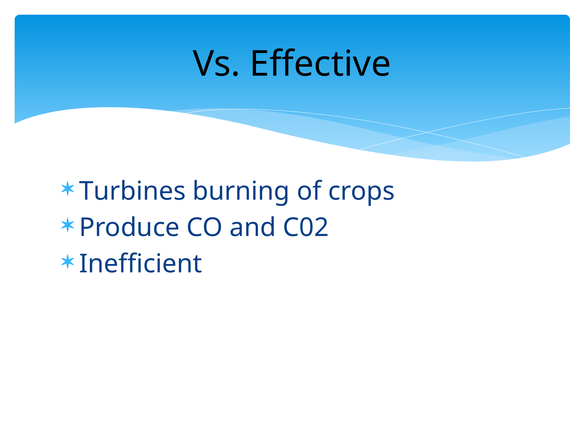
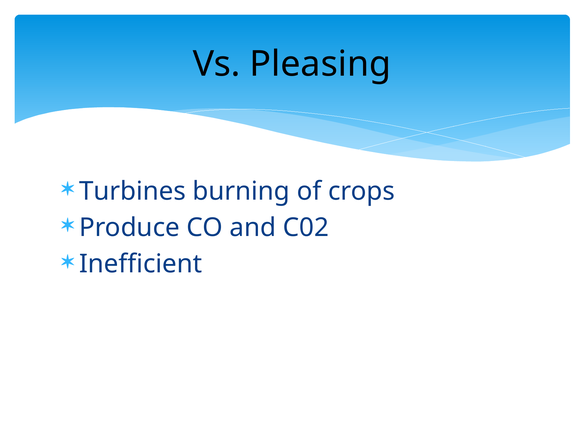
Effective: Effective -> Pleasing
